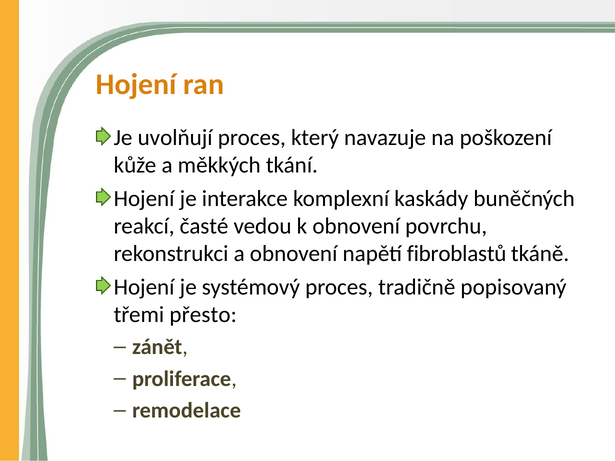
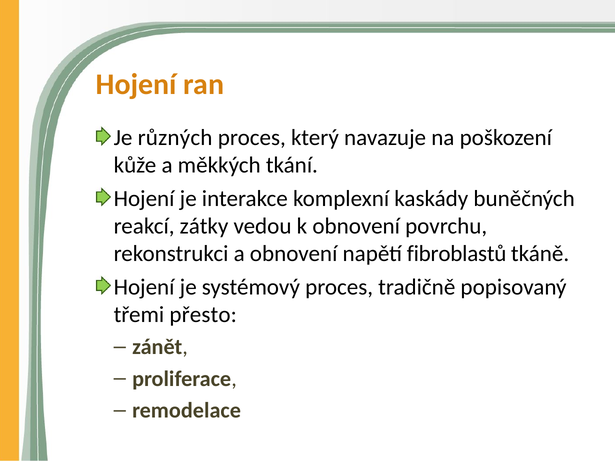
uvolňují: uvolňují -> různých
časté: časté -> zátky
